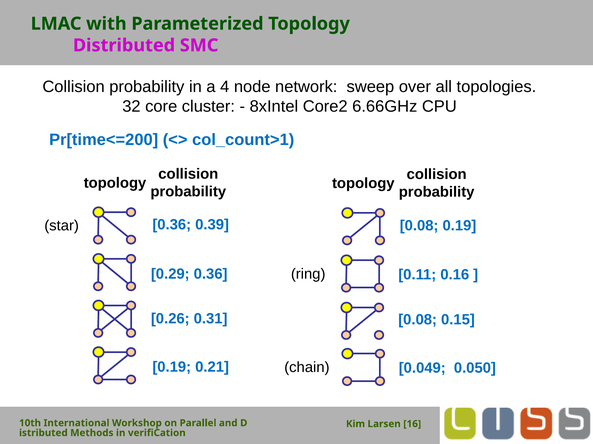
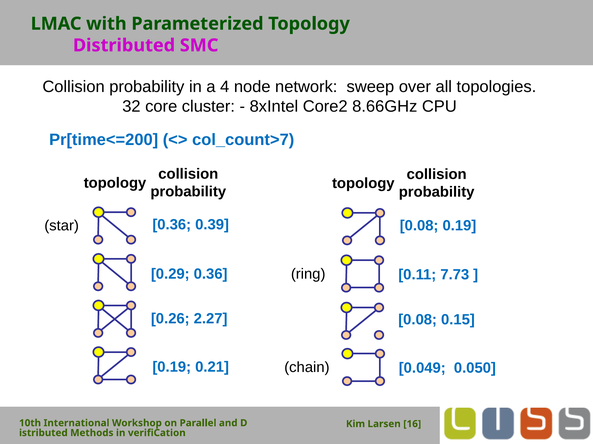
6.66GHz: 6.66GHz -> 8.66GHz
col_count>1: col_count>1 -> col_count>7
0.16: 0.16 -> 7.73
0.31: 0.31 -> 2.27
